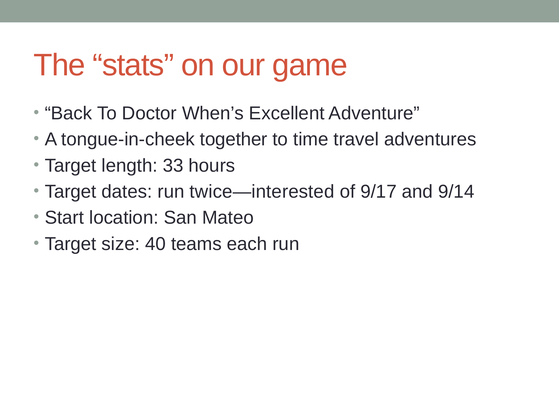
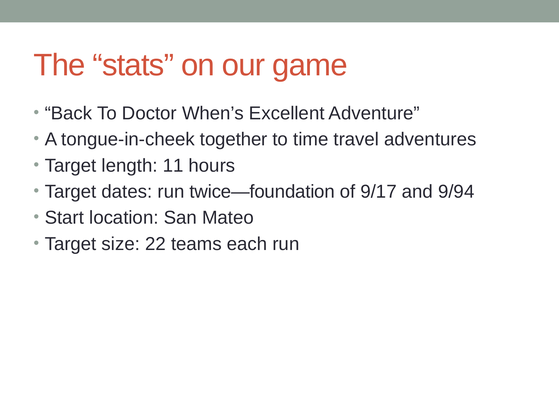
33: 33 -> 11
twice—interested: twice—interested -> twice—foundation
9/14: 9/14 -> 9/94
40: 40 -> 22
